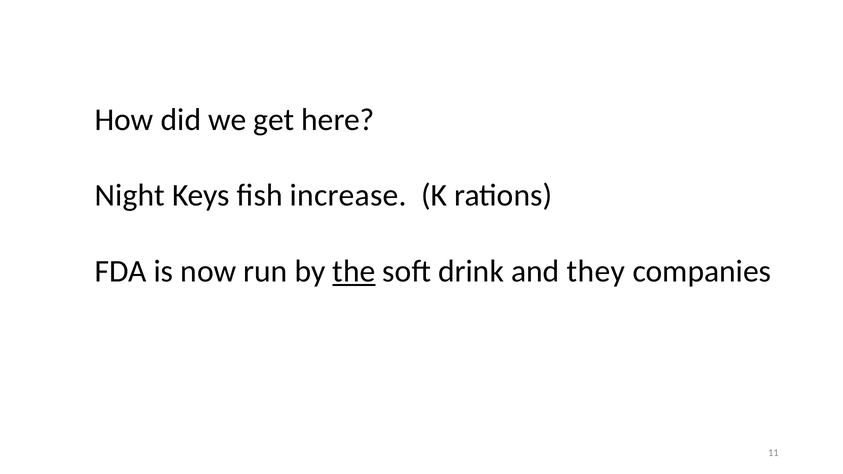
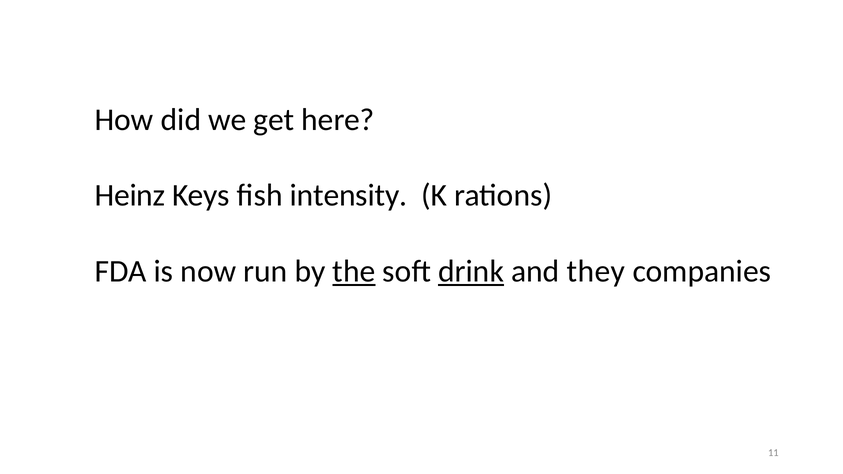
Night: Night -> Heinz
increase: increase -> intensity
drink underline: none -> present
